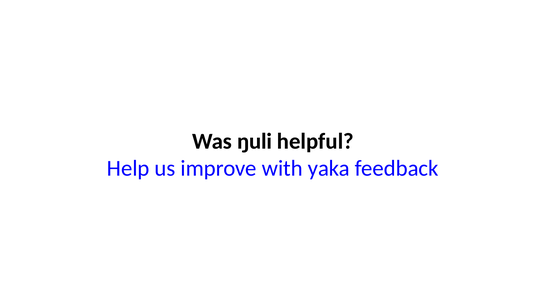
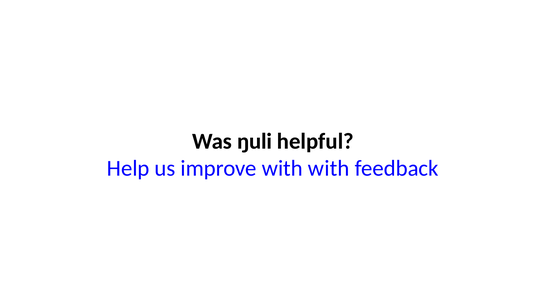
with yaka: yaka -> with
